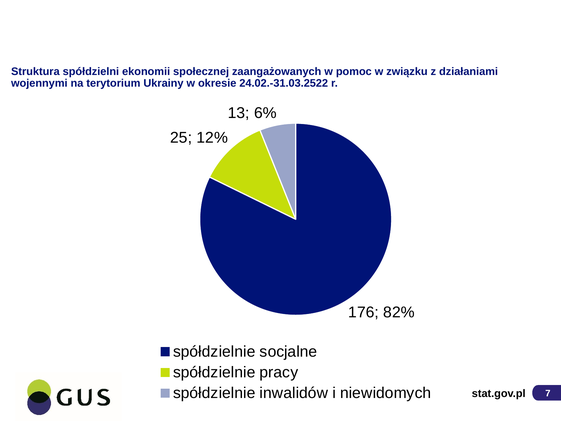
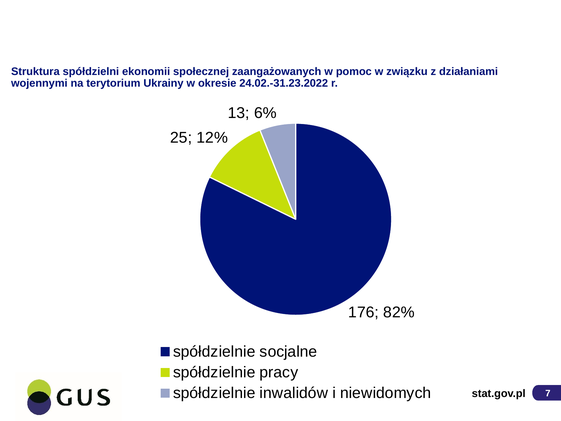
24.02.-31.03.2522: 24.02.-31.03.2522 -> 24.02.-31.23.2022
